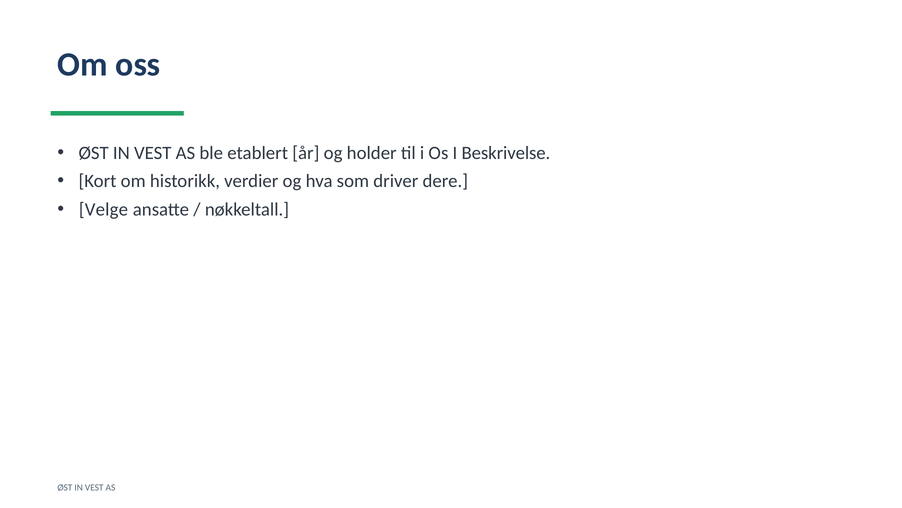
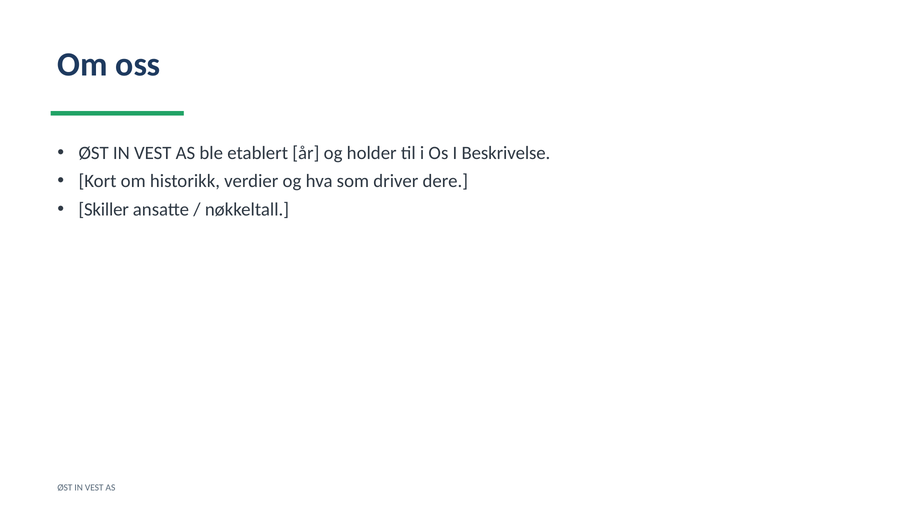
Velge: Velge -> Skiller
